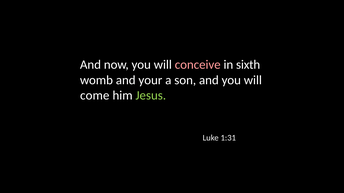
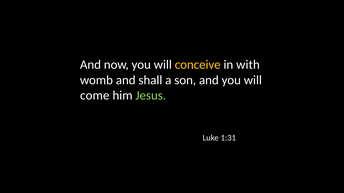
conceive colour: pink -> yellow
sixth: sixth -> with
your: your -> shall
